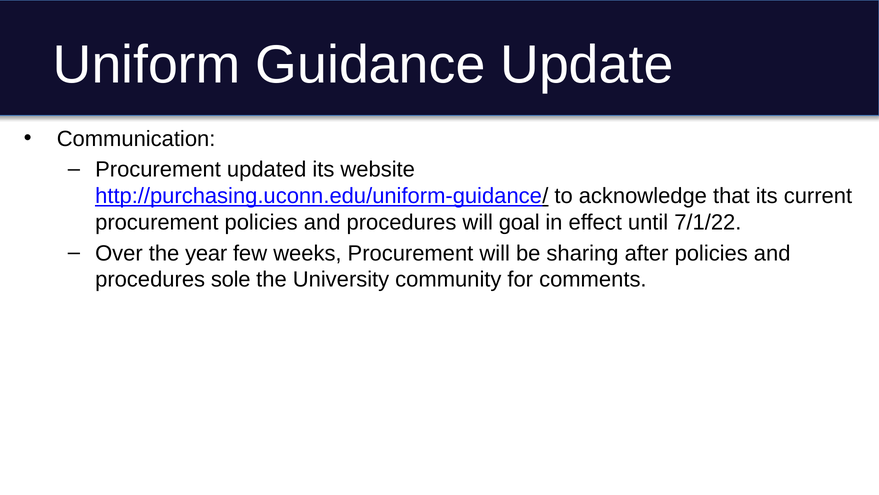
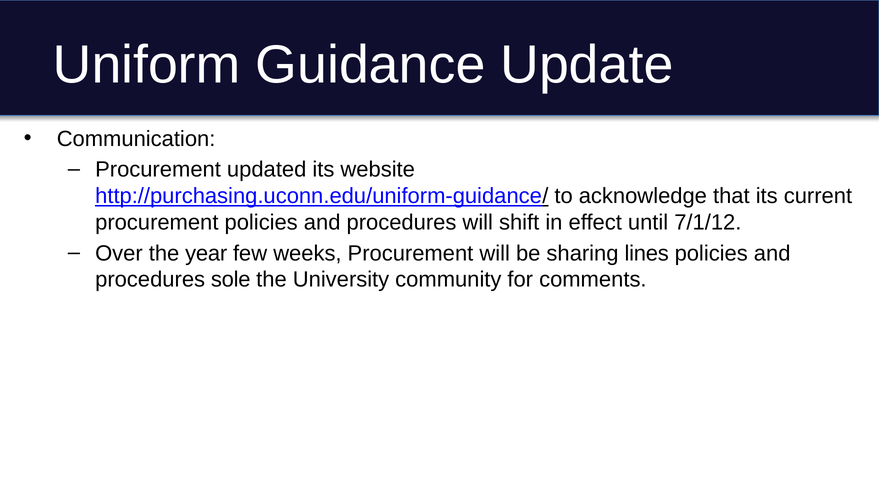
goal: goal -> shift
7/1/22: 7/1/22 -> 7/1/12
after: after -> lines
